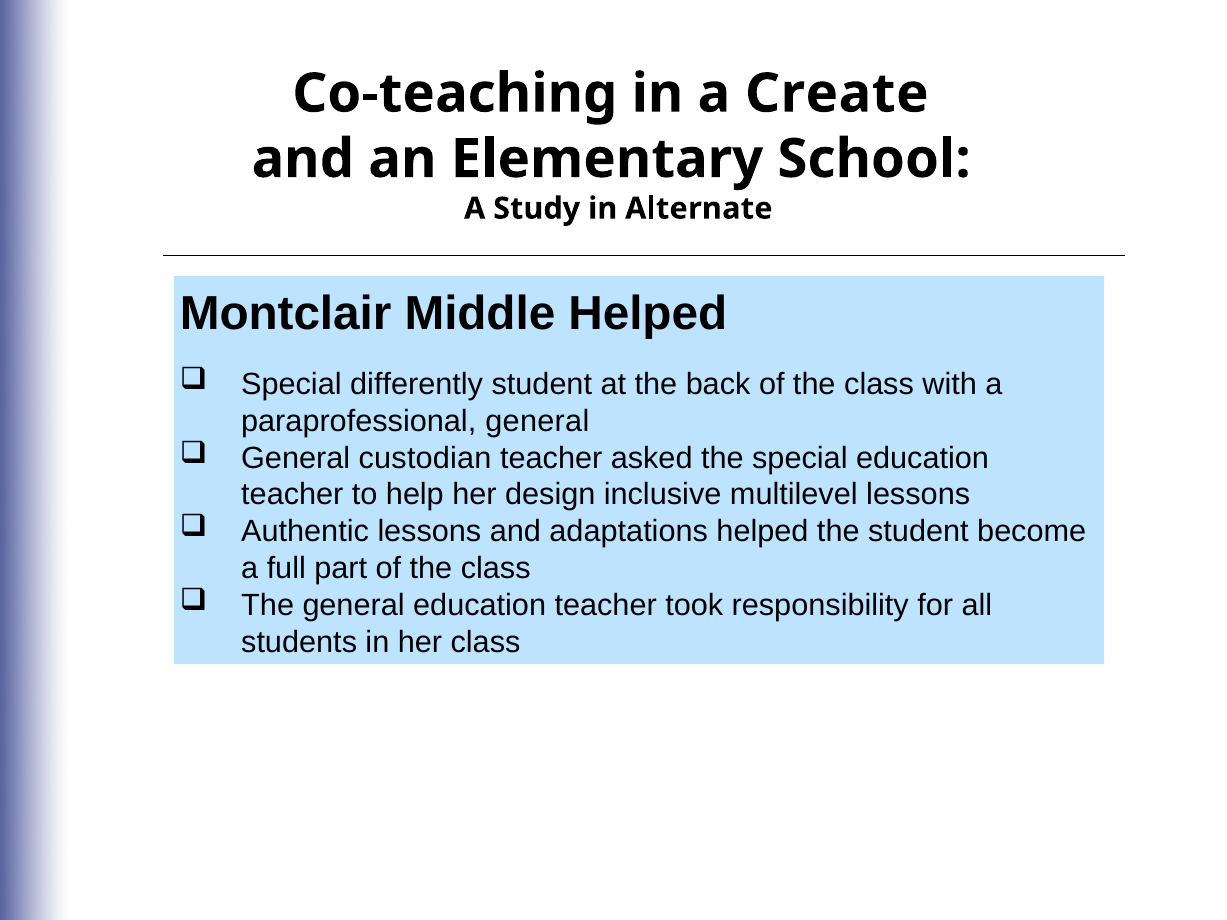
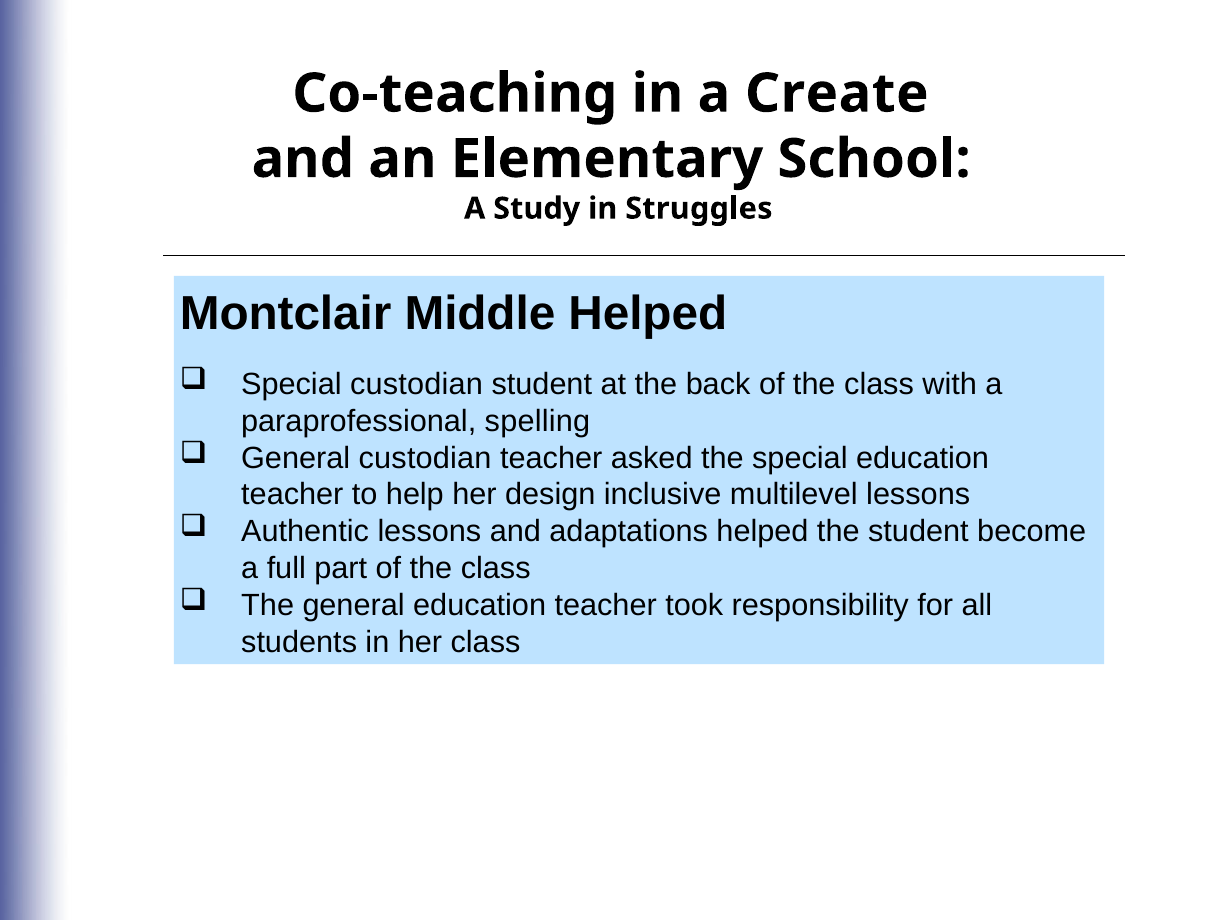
Alternate: Alternate -> Struggles
Special differently: differently -> custodian
paraprofessional general: general -> spelling
